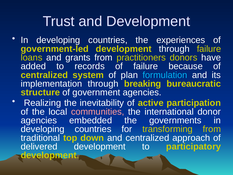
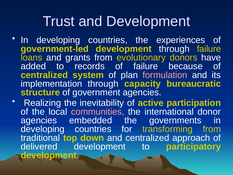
practitioners: practitioners -> evolutionary
formulation colour: light blue -> pink
breaking: breaking -> capacity
